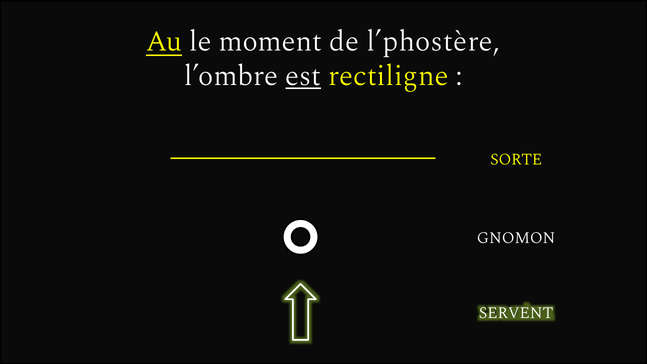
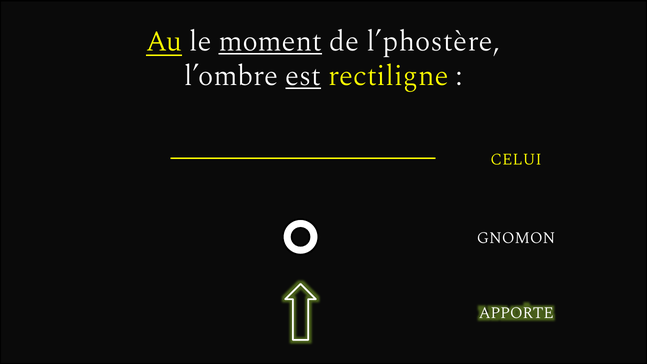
moment underline: none -> present
SORTE: SORTE -> CELUI
SERVENT: SERVENT -> APPORTE
